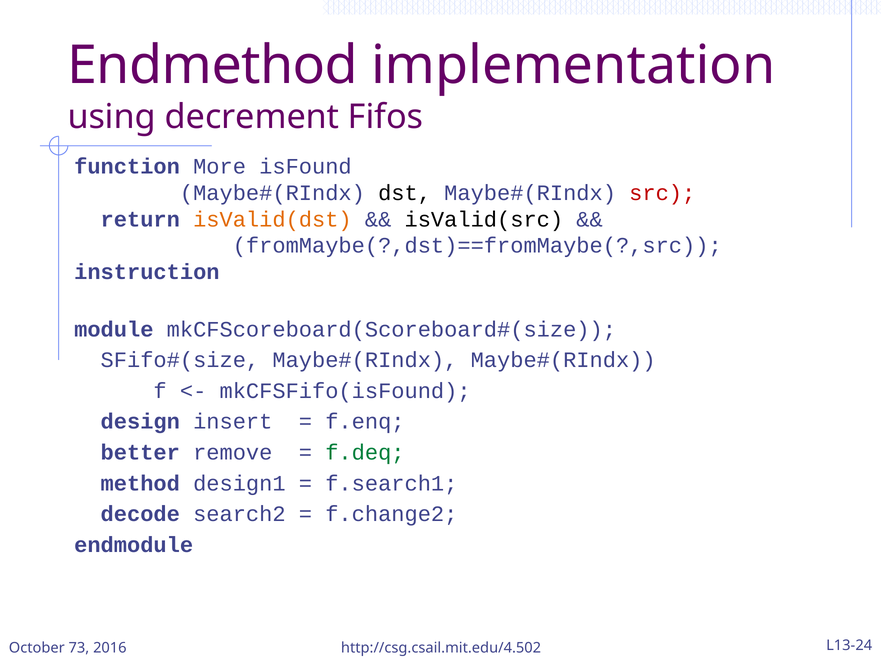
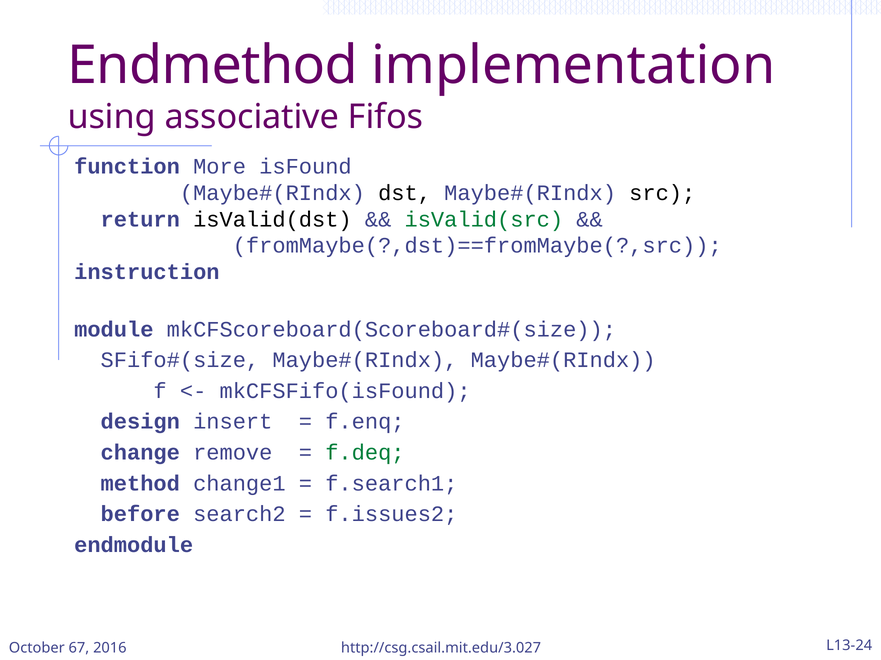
decrement: decrement -> associative
src colour: red -> black
isValid(dst colour: orange -> black
isValid(src colour: black -> green
better: better -> change
design1: design1 -> change1
decode: decode -> before
f.change2: f.change2 -> f.issues2
73: 73 -> 67
http://csg.csail.mit.edu/4.502: http://csg.csail.mit.edu/4.502 -> http://csg.csail.mit.edu/3.027
